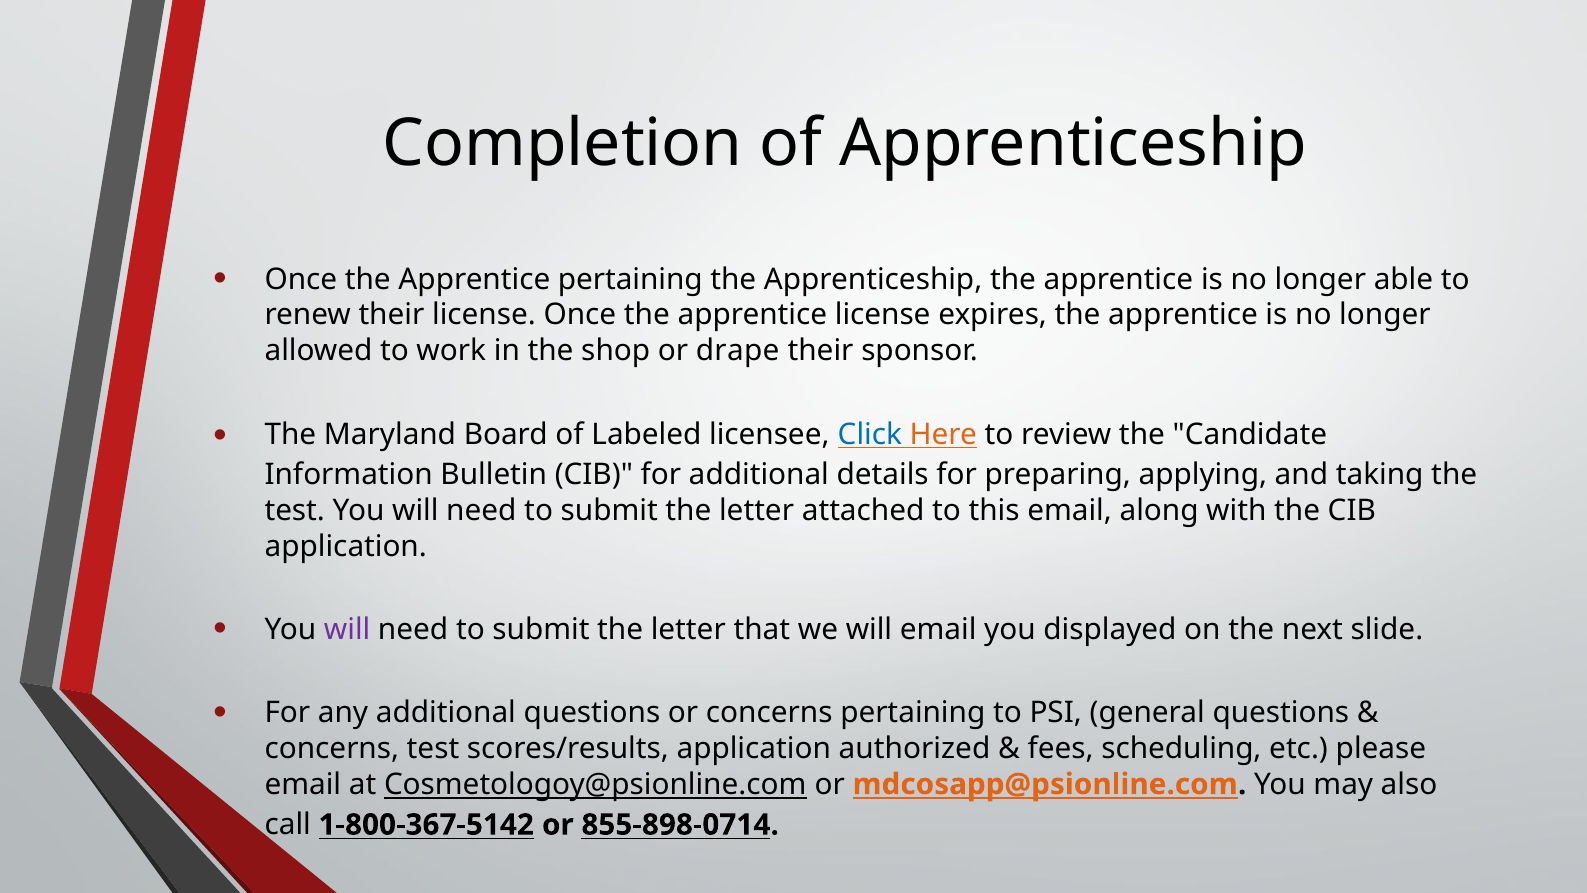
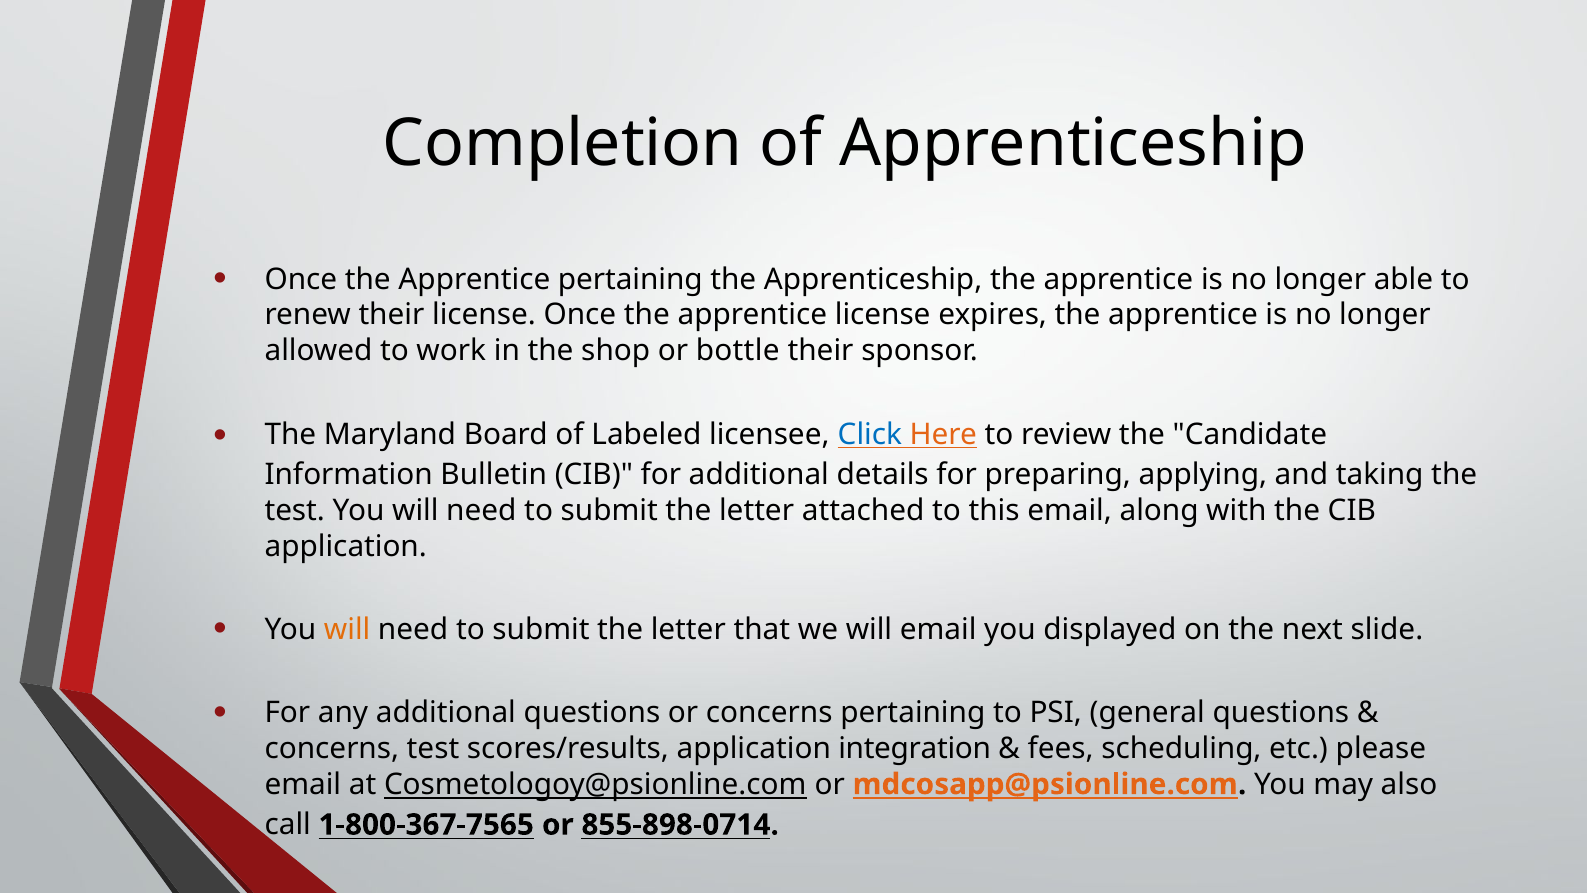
drape: drape -> bottle
will at (347, 629) colour: purple -> orange
authorized: authorized -> integration
1-800-367-5142: 1-800-367-5142 -> 1-800-367-7565
